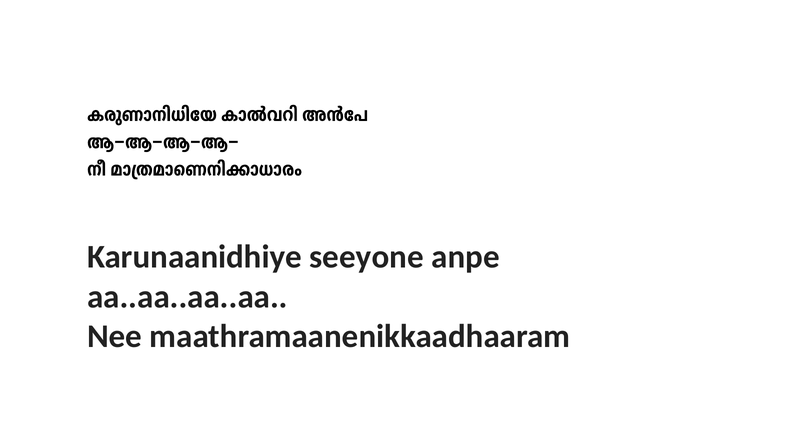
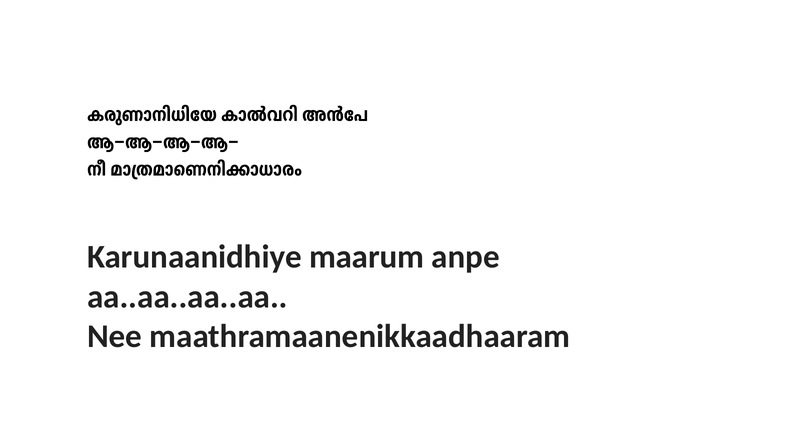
seeyone: seeyone -> maarum
